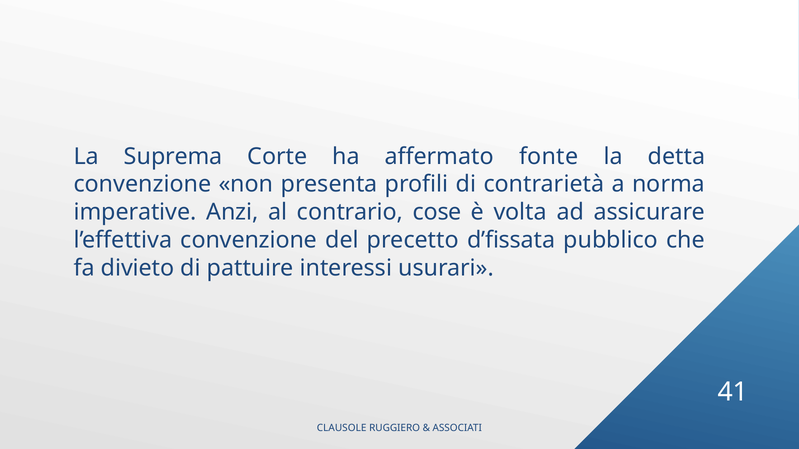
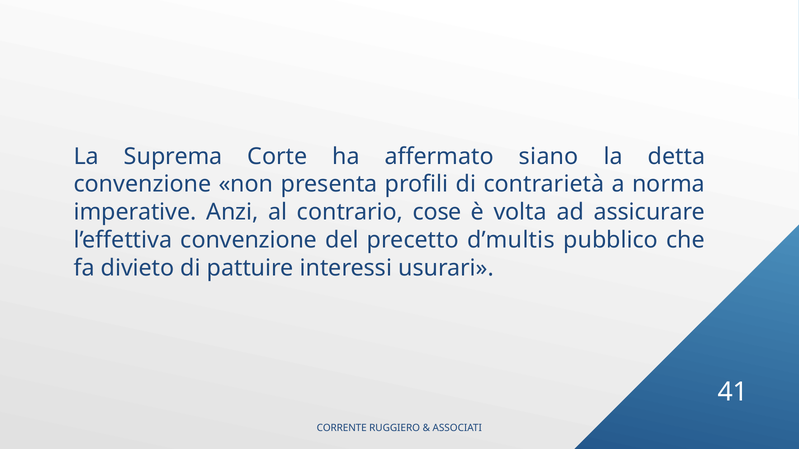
fonte: fonte -> siano
d’fissata: d’fissata -> d’multis
CLAUSOLE: CLAUSOLE -> CORRENTE
